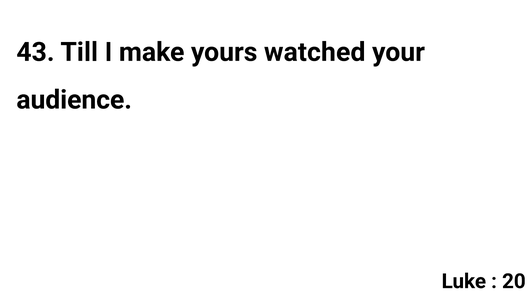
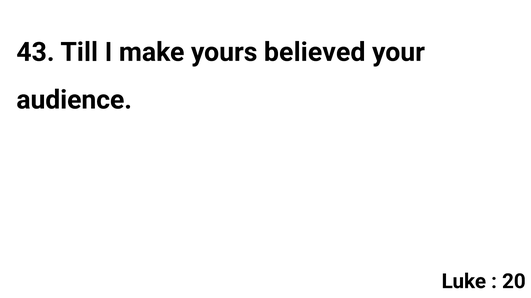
watched: watched -> believed
